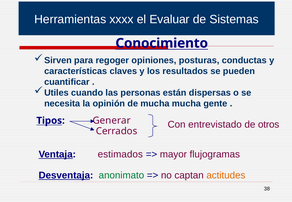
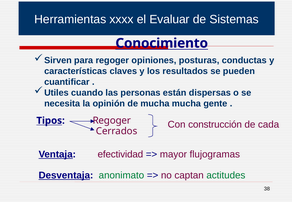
Tipos Generar: Generar -> Regoger
entrevistado: entrevistado -> construcción
otros: otros -> cada
estimados: estimados -> efectividad
actitudes colour: orange -> green
